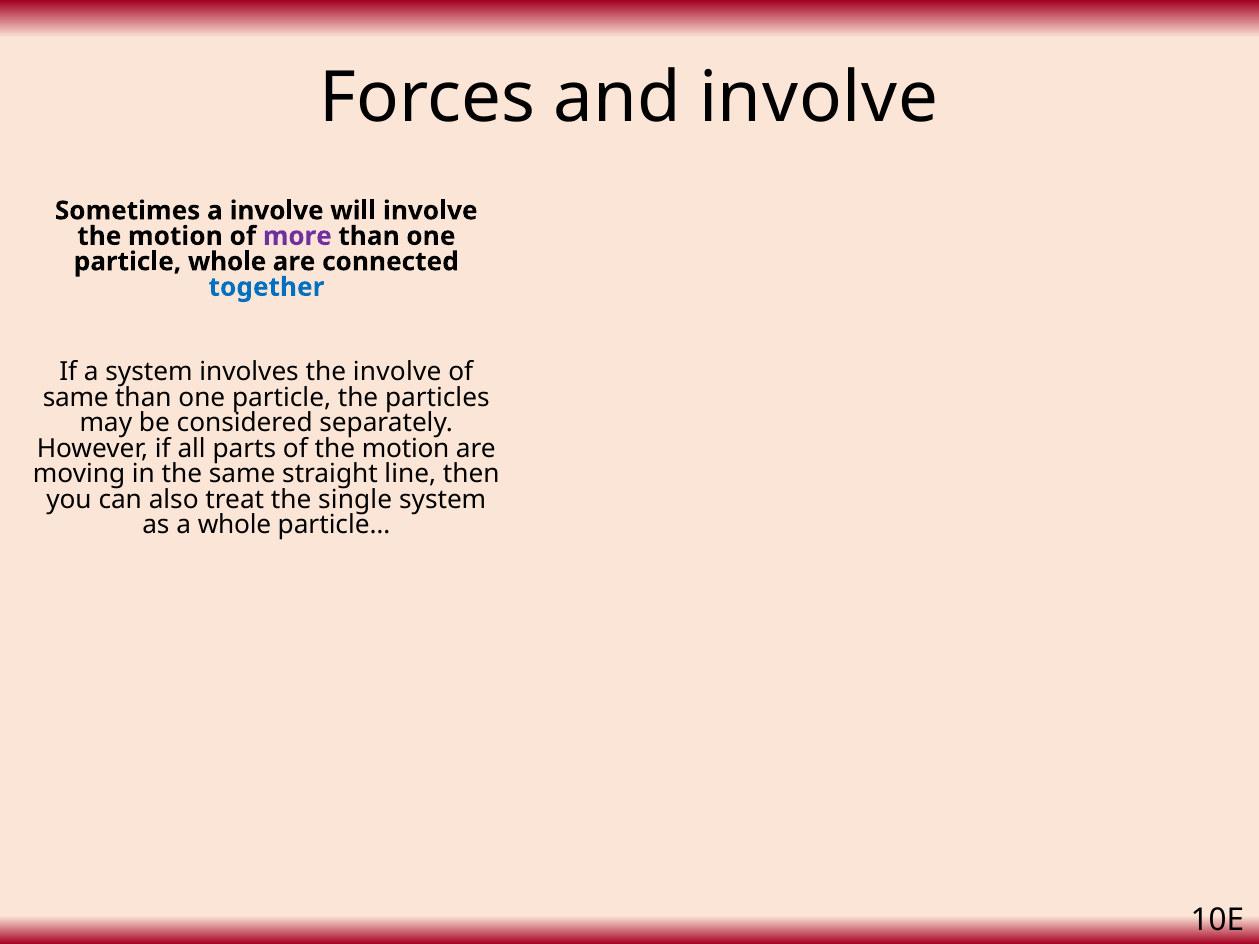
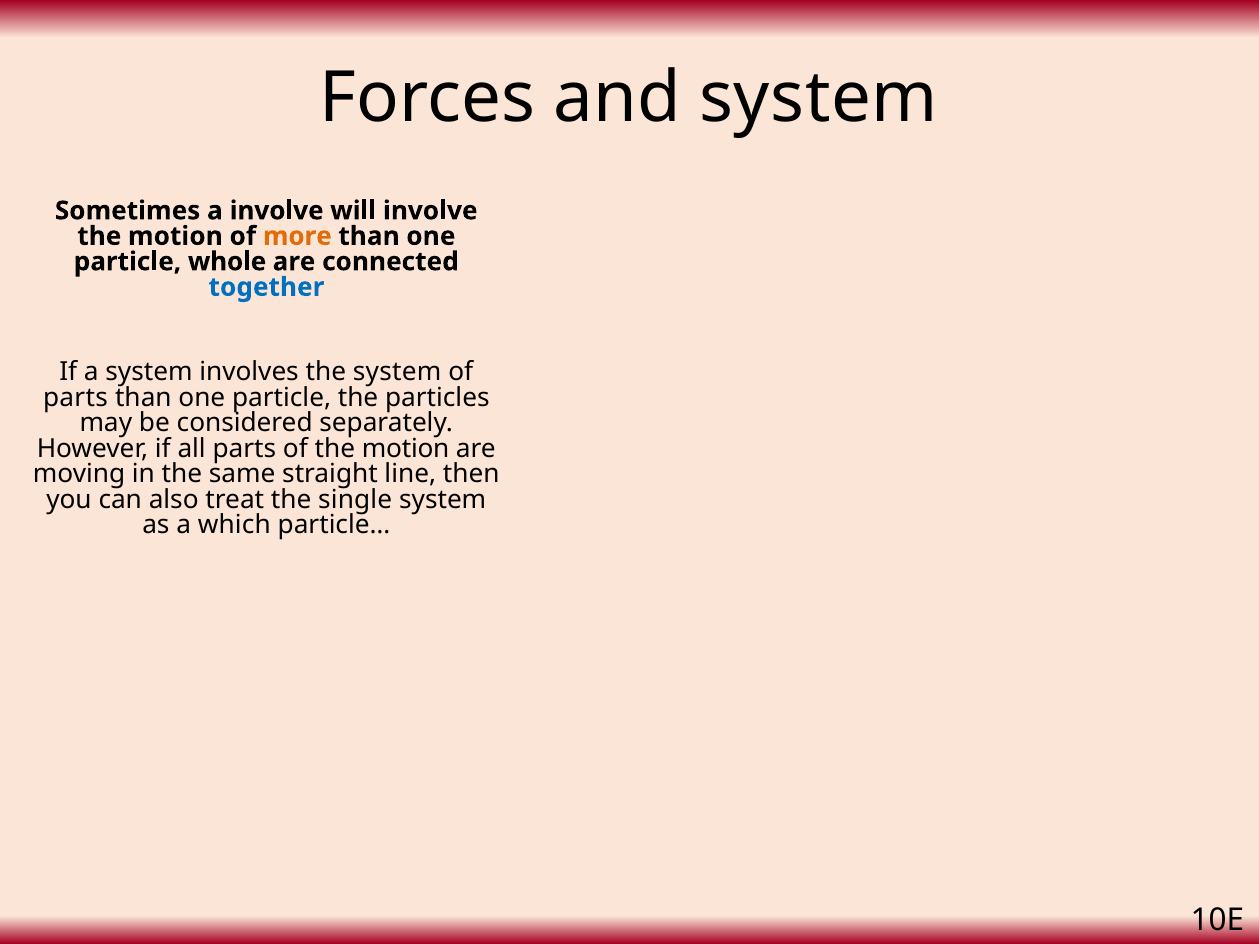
and involve: involve -> system
more colour: purple -> orange
the involve: involve -> system
same at (76, 398): same -> parts
a whole: whole -> which
